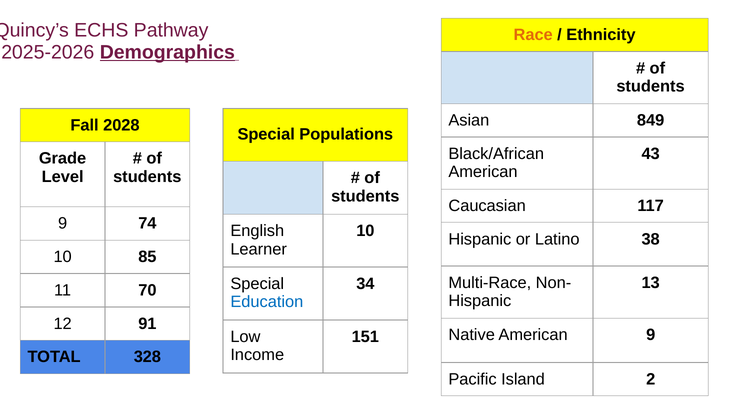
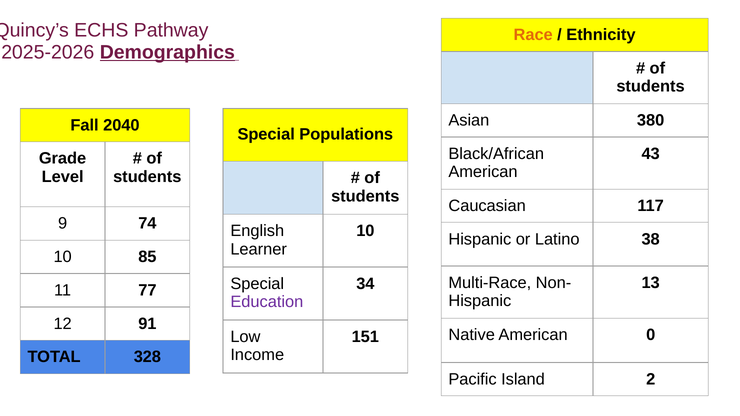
849: 849 -> 380
2028: 2028 -> 2040
70: 70 -> 77
Education colour: blue -> purple
American 9: 9 -> 0
